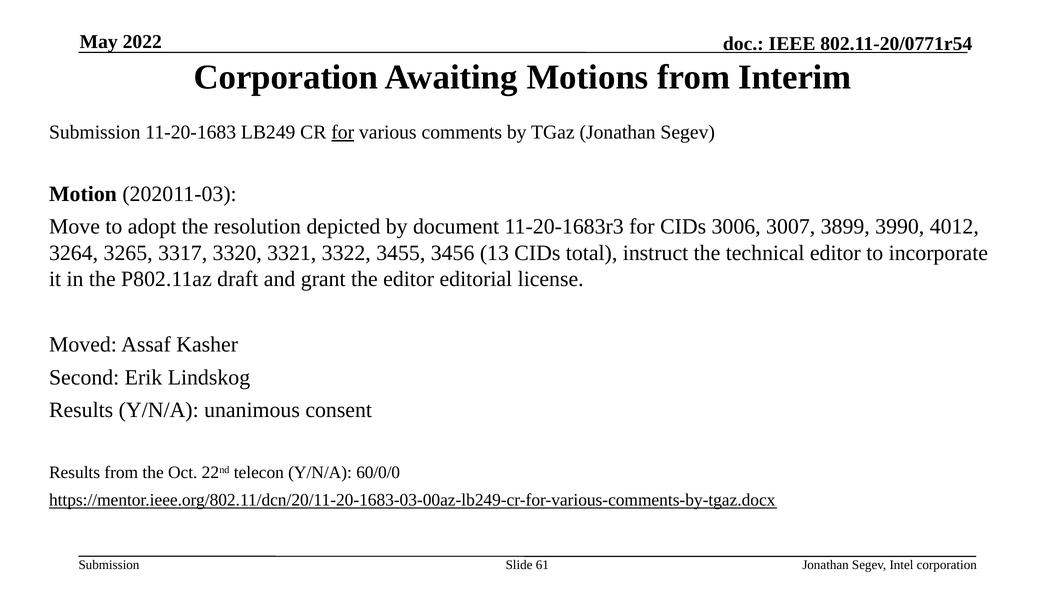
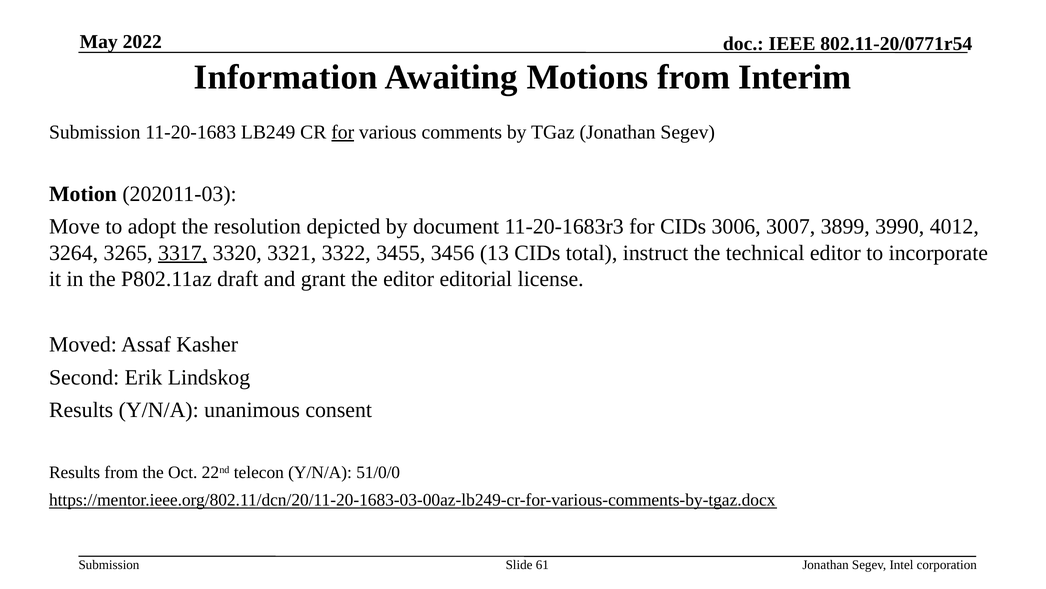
Corporation at (286, 77): Corporation -> Information
3317 underline: none -> present
60/0/0: 60/0/0 -> 51/0/0
